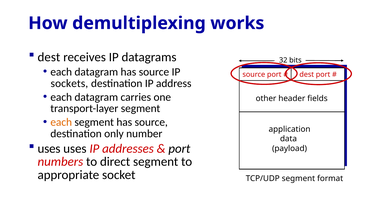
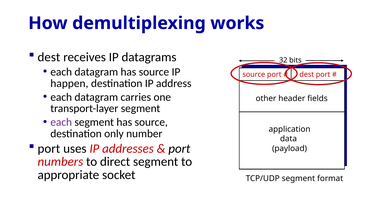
sockets: sockets -> happen
each at (61, 122) colour: orange -> purple
uses at (49, 149): uses -> port
